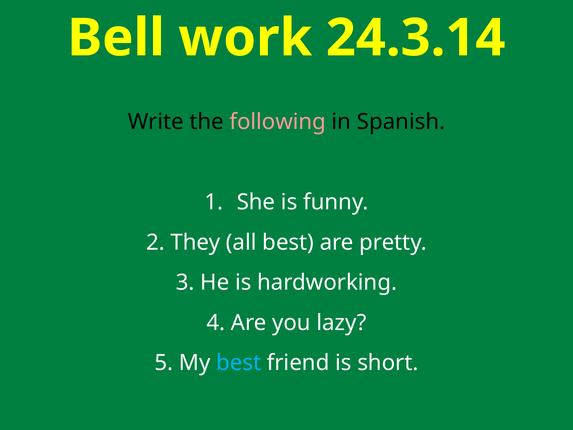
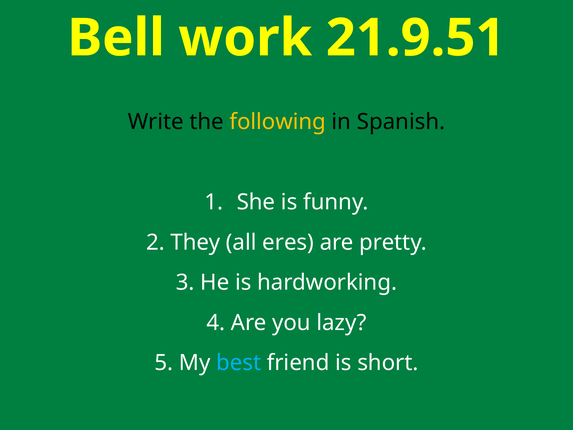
24.3.14: 24.3.14 -> 21.9.51
following colour: pink -> yellow
all best: best -> eres
